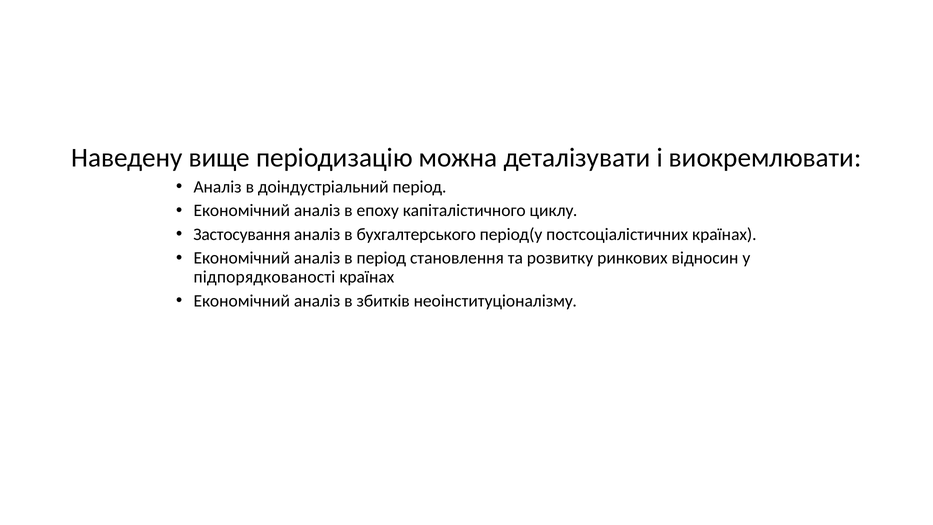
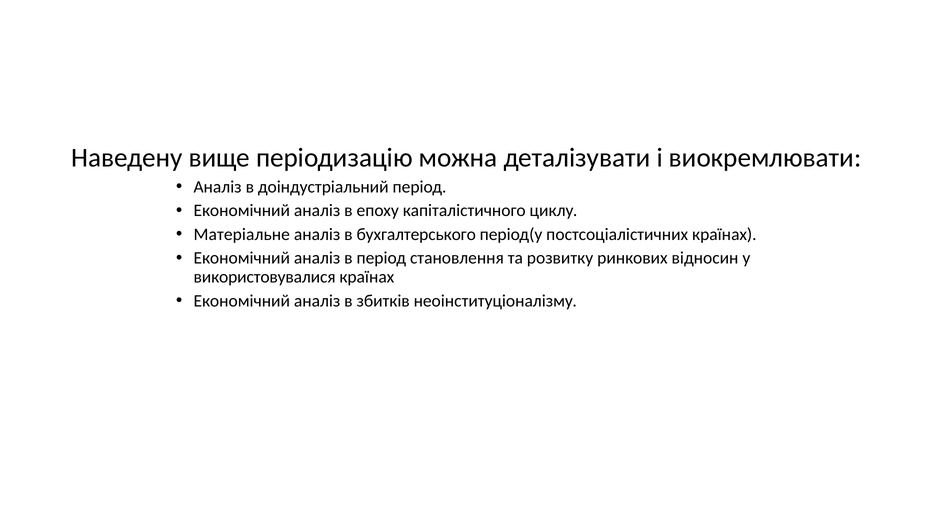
Застосування: Застосування -> Матеріальне
підпорядкованості: підпорядкованості -> використовувалися
